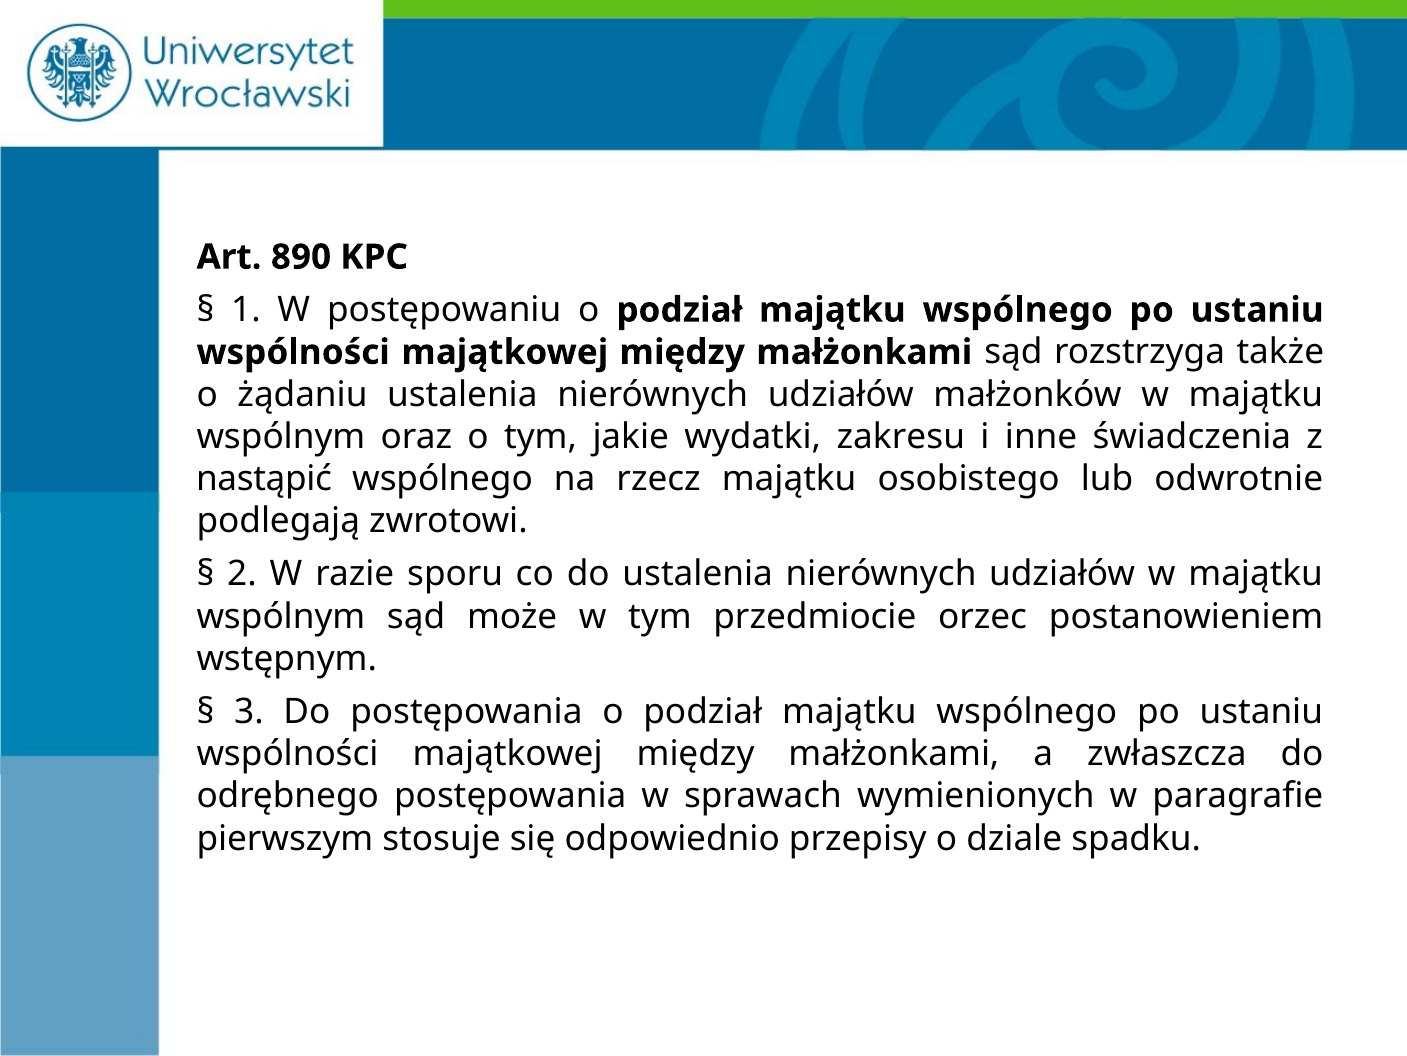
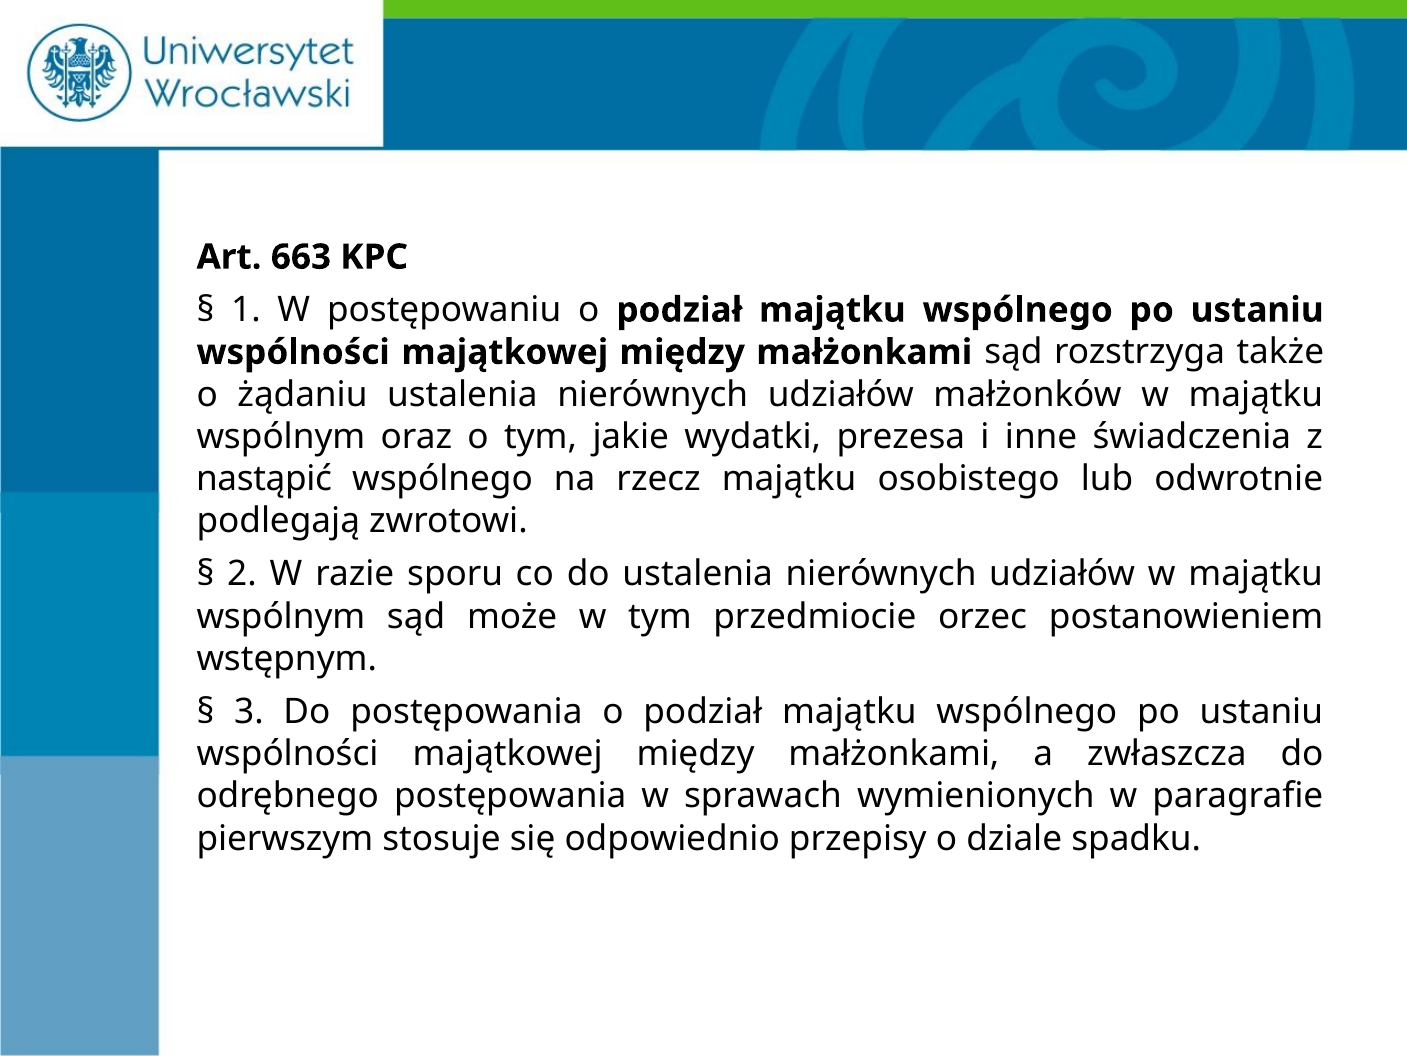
890: 890 -> 663
zakresu: zakresu -> prezesa
